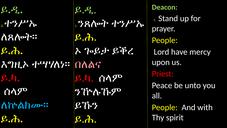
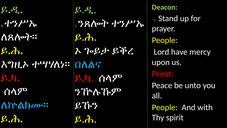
በለልና colour: pink -> light blue
